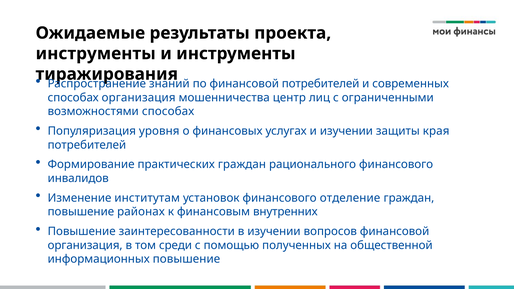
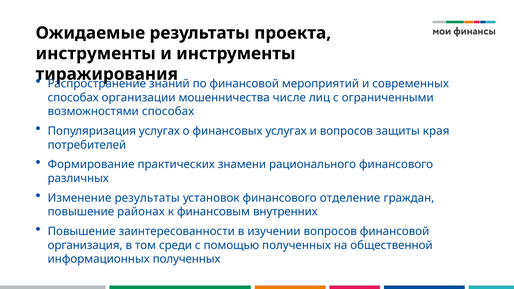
финансовой потребителей: потребителей -> мероприятий
способах организация: организация -> организации
центр: центр -> числе
Популяризация уровня: уровня -> услугах
и изучении: изучении -> вопросов
практических граждан: граждан -> знамени
инвалидов: инвалидов -> различных
Изменение институтам: институтам -> результаты
информационных повышение: повышение -> полученных
